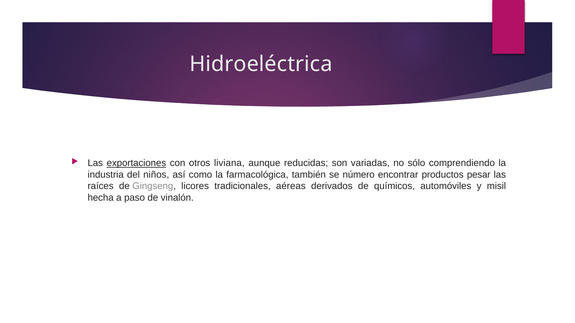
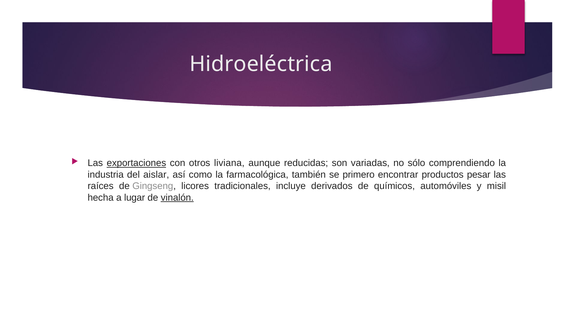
niños: niños -> aislar
número: número -> primero
aéreas: aéreas -> incluye
paso: paso -> lugar
vinalón underline: none -> present
